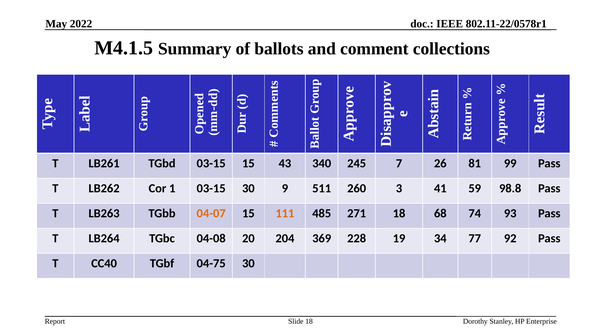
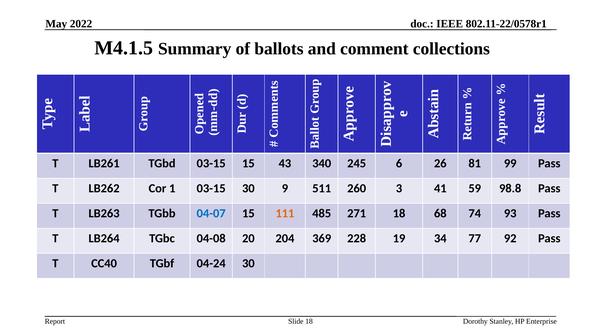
7: 7 -> 6
04-07 colour: orange -> blue
04-75: 04-75 -> 04-24
